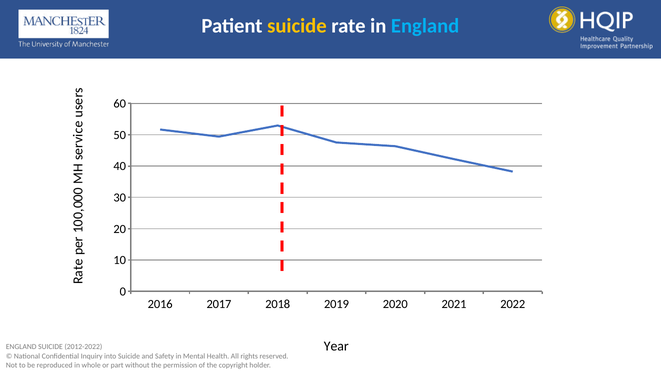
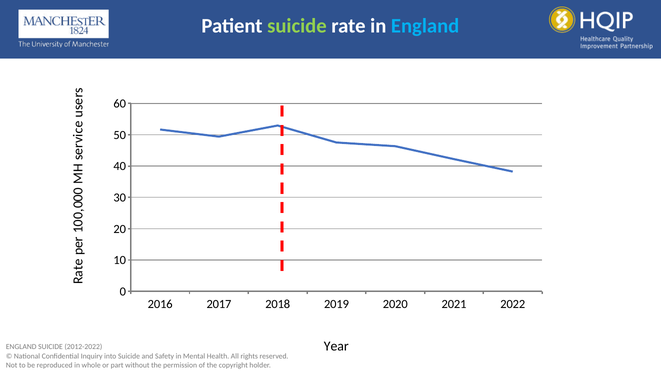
suicide at (297, 26) colour: yellow -> light green
